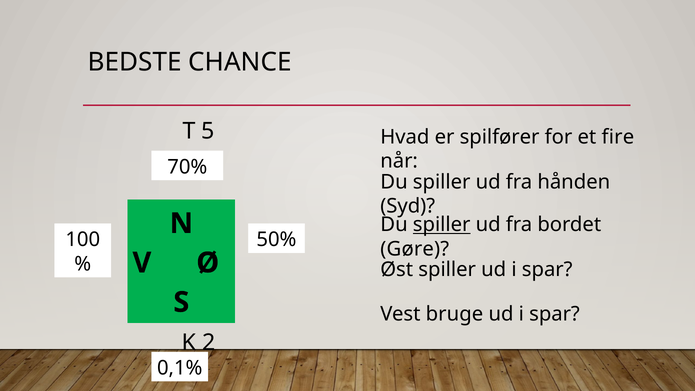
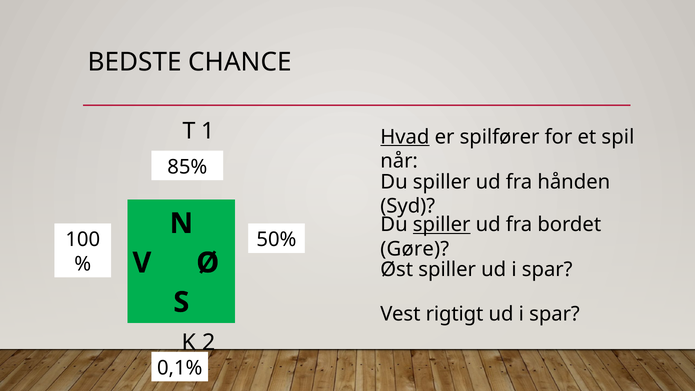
5: 5 -> 1
Hvad underline: none -> present
fire: fire -> spil
70%: 70% -> 85%
bruge: bruge -> rigtigt
